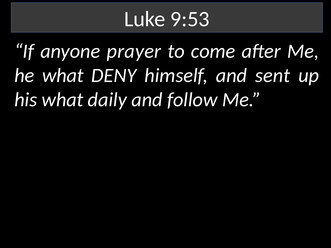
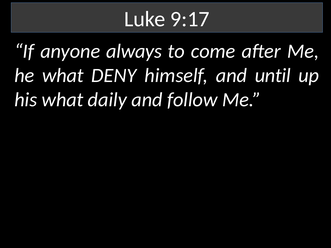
9:53: 9:53 -> 9:17
prayer: prayer -> always
sent: sent -> until
